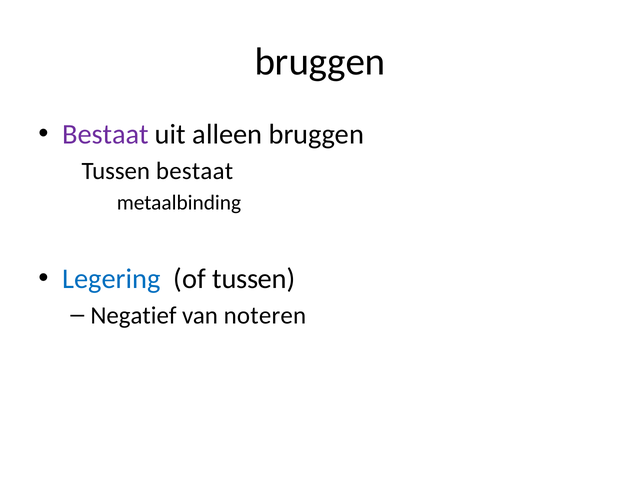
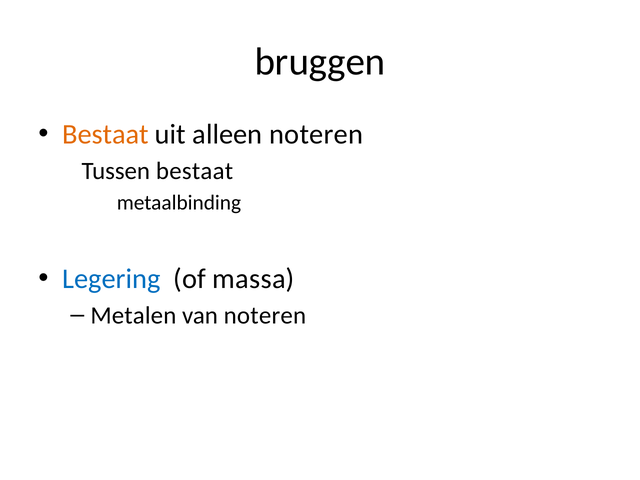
Bestaat at (105, 134) colour: purple -> orange
alleen bruggen: bruggen -> noteren
of tussen: tussen -> massa
Negatief: Negatief -> Metalen
